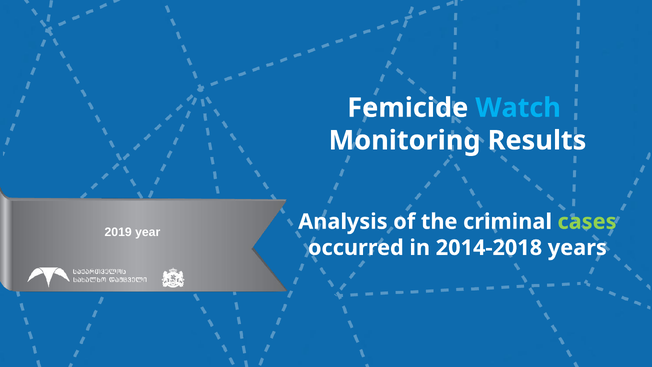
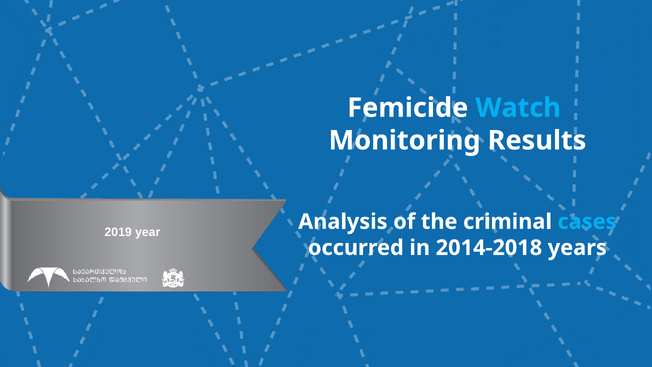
cases colour: light green -> light blue
